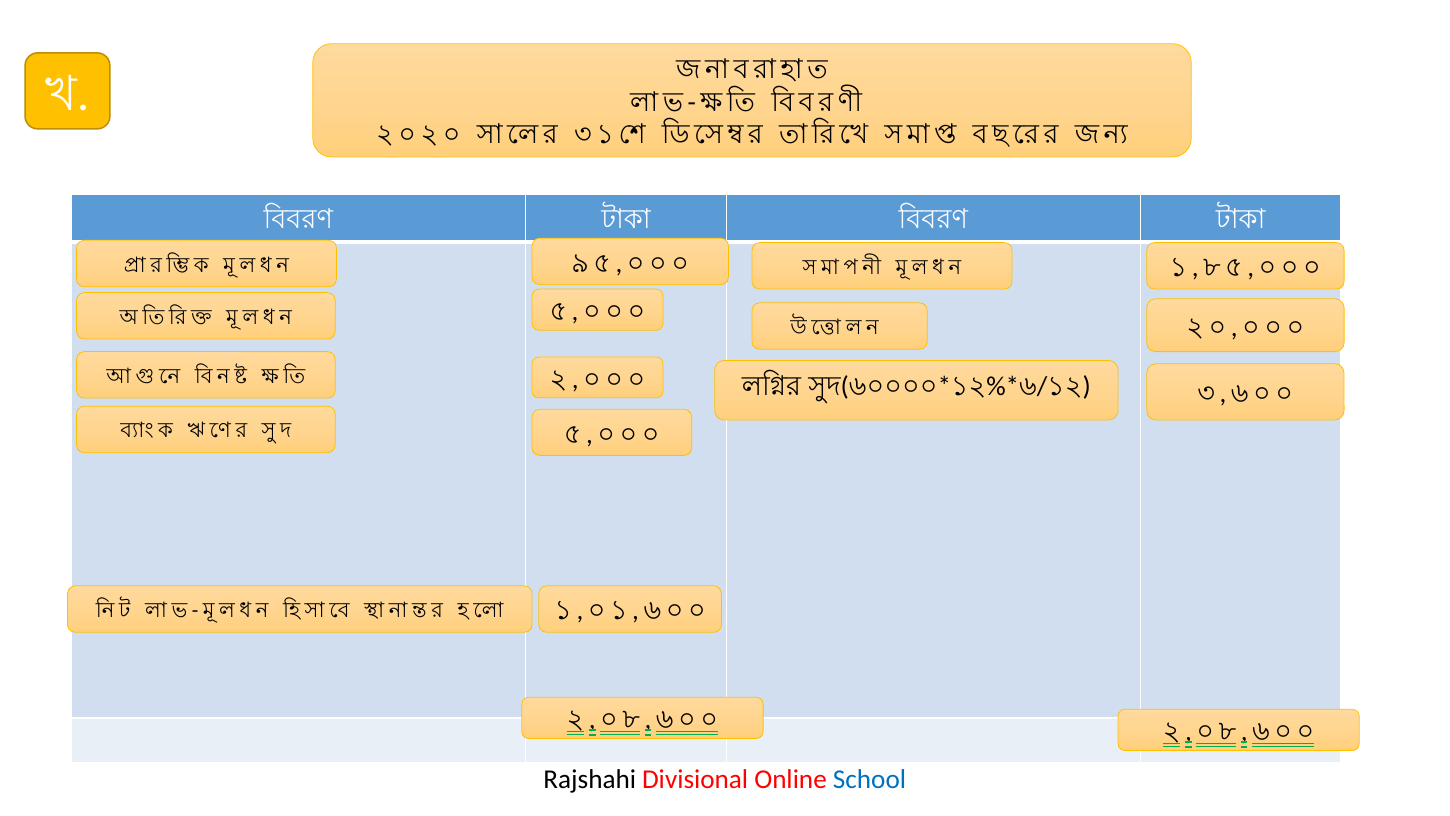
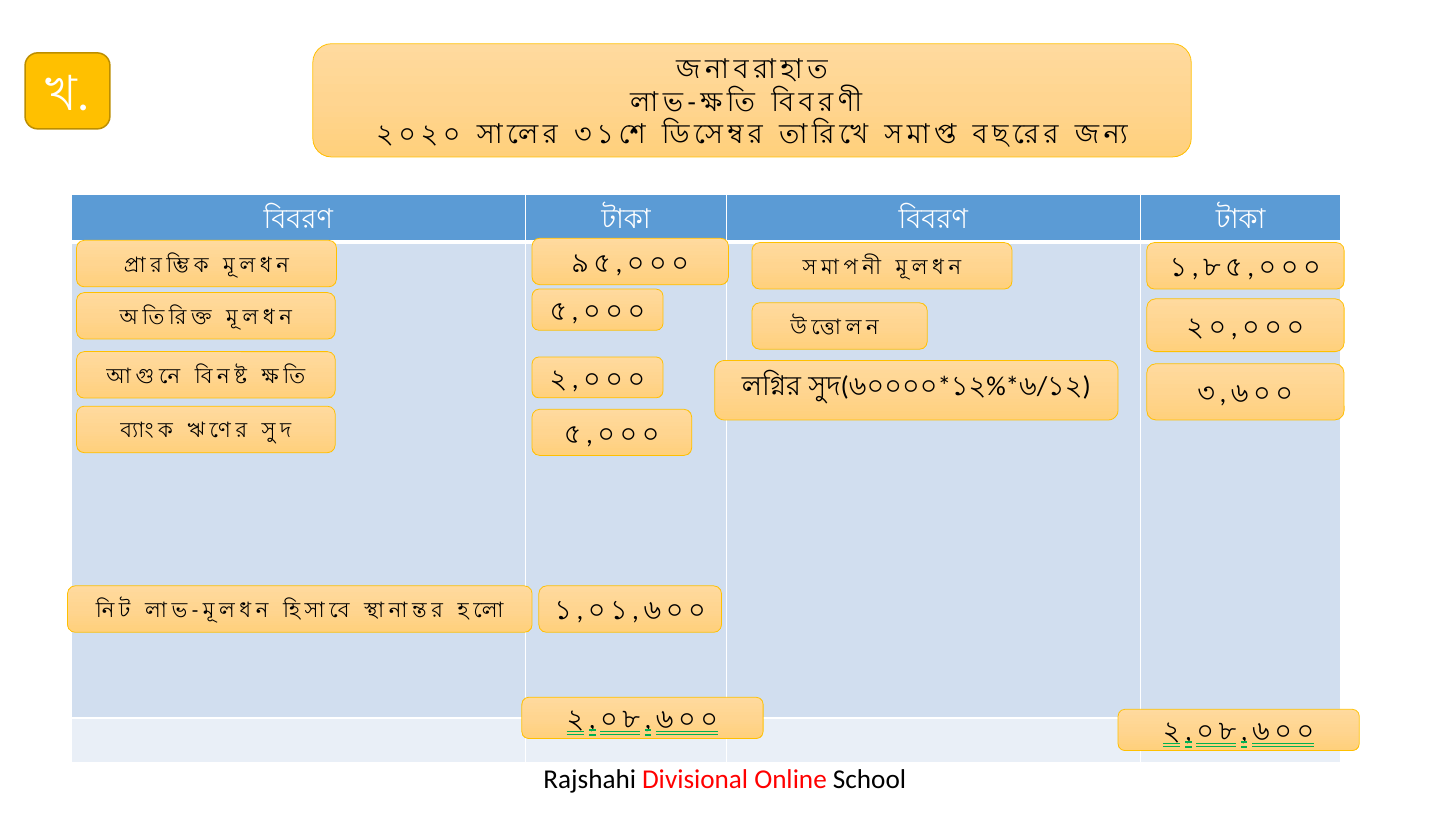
School colour: blue -> black
